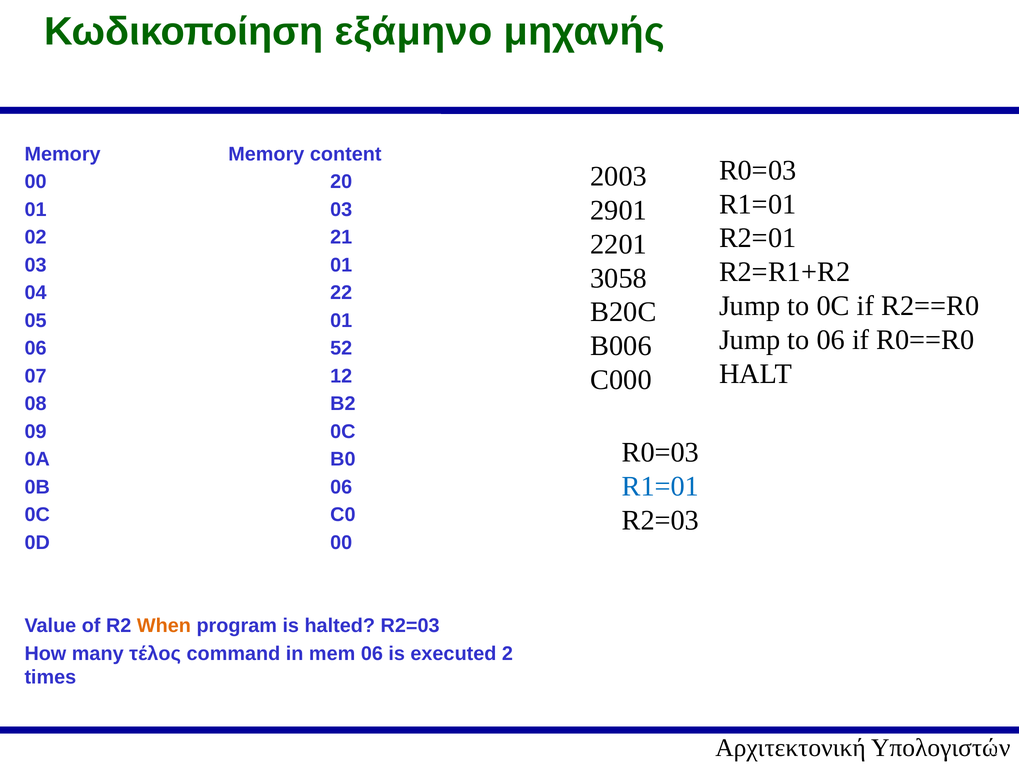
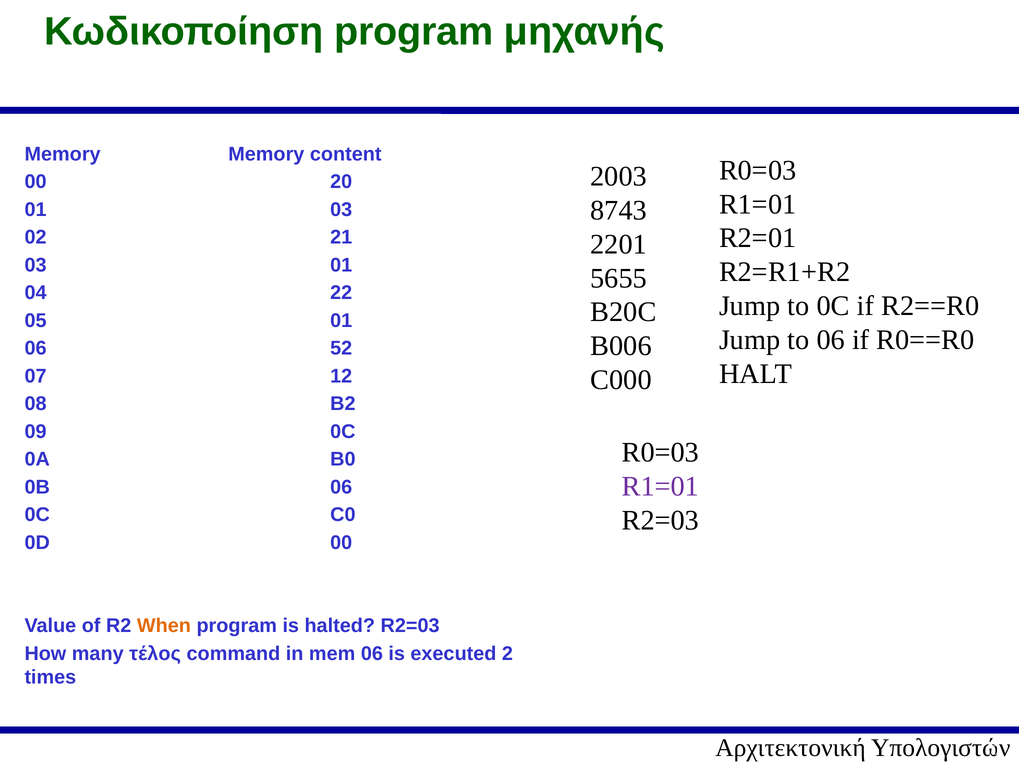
Κωδικοποίηση εξάμηνο: εξάμηνο -> program
2901: 2901 -> 8743
3058: 3058 -> 5655
R1=01 at (660, 487) colour: blue -> purple
